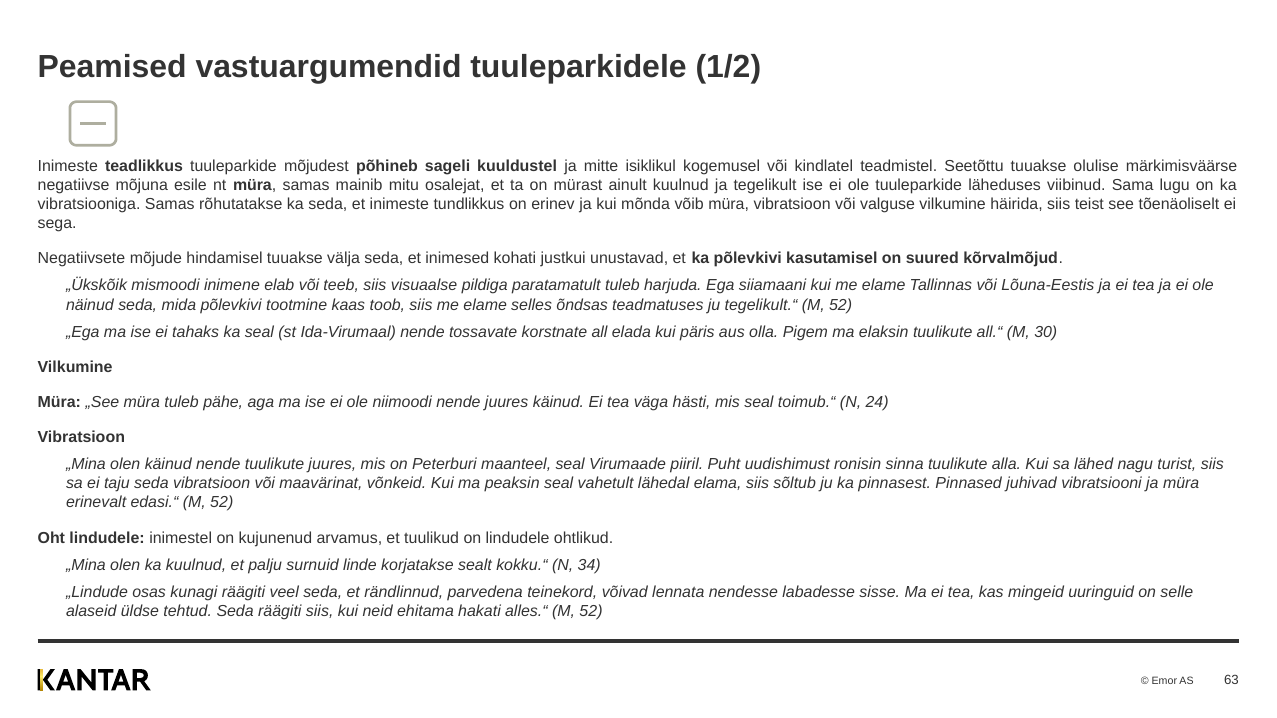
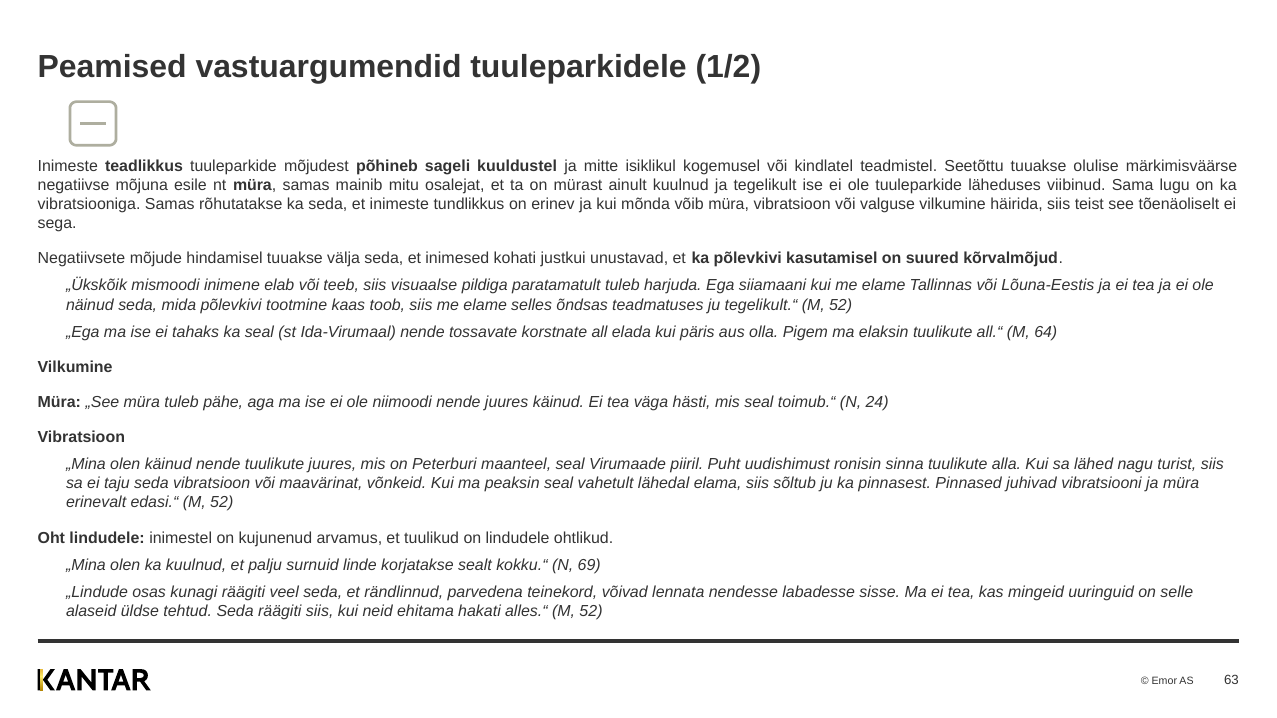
30: 30 -> 64
34: 34 -> 69
